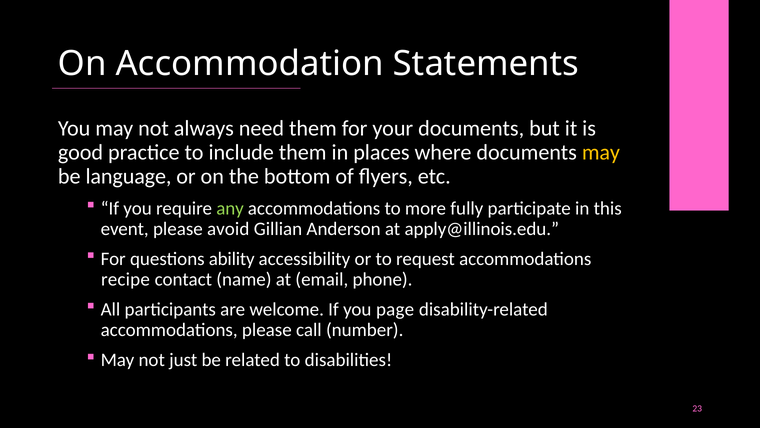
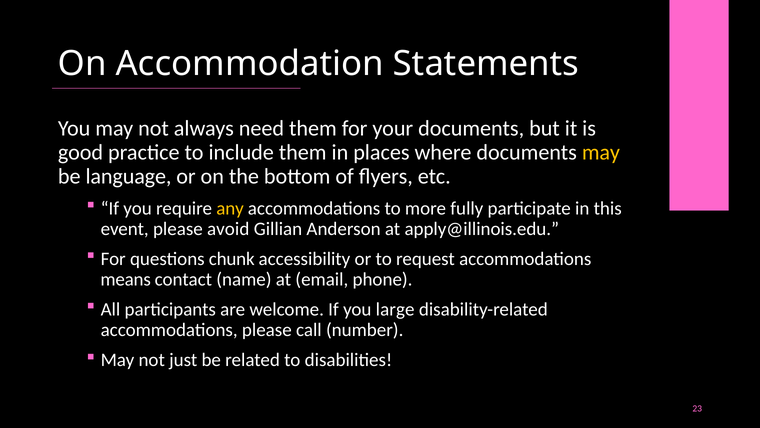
any colour: light green -> yellow
ability: ability -> chunk
recipe: recipe -> means
page: page -> large
